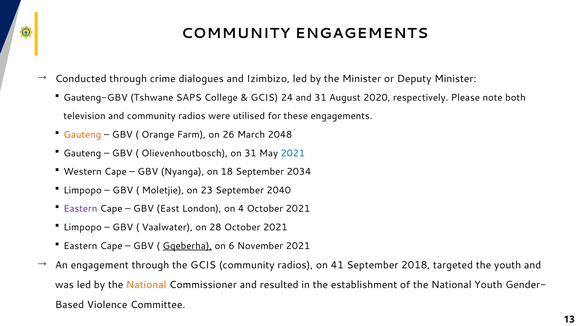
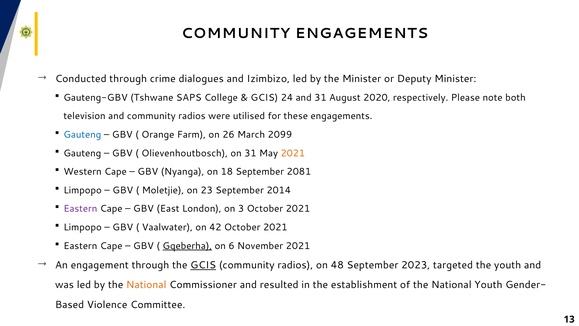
Gauteng at (82, 134) colour: orange -> blue
2048: 2048 -> 2099
2021 at (293, 153) colour: blue -> orange
2034: 2034 -> 2081
2040: 2040 -> 2014
4: 4 -> 3
28: 28 -> 42
GCIS at (203, 265) underline: none -> present
41: 41 -> 48
2018: 2018 -> 2023
